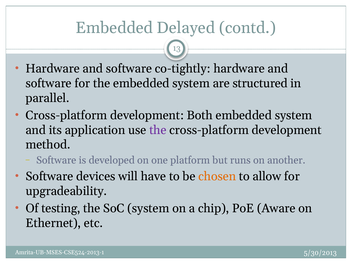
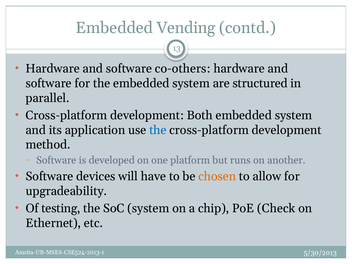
Delayed: Delayed -> Vending
co-tightly: co-tightly -> co-others
the at (158, 130) colour: purple -> blue
Aware: Aware -> Check
